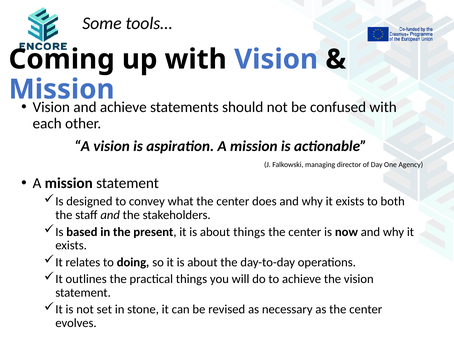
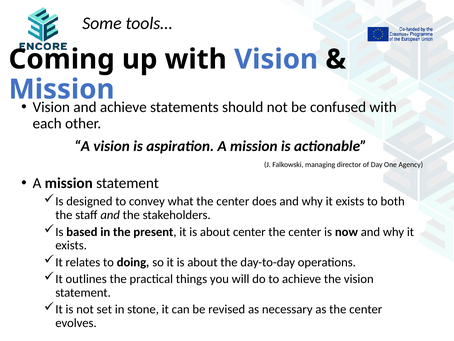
about things: things -> center
